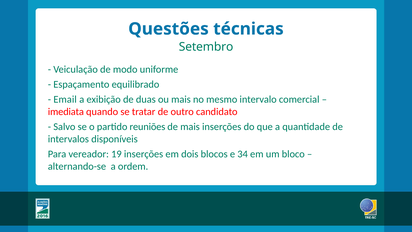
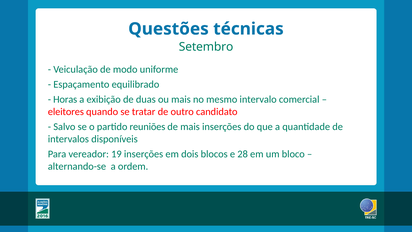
Email: Email -> Horas
imediata: imediata -> eleitores
34: 34 -> 28
